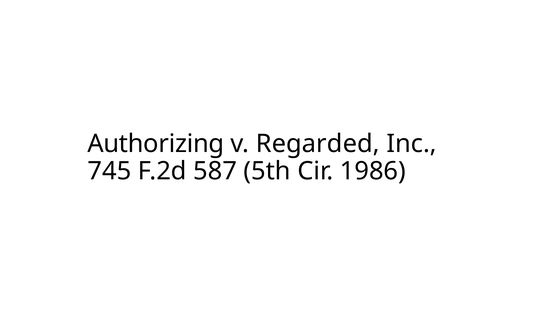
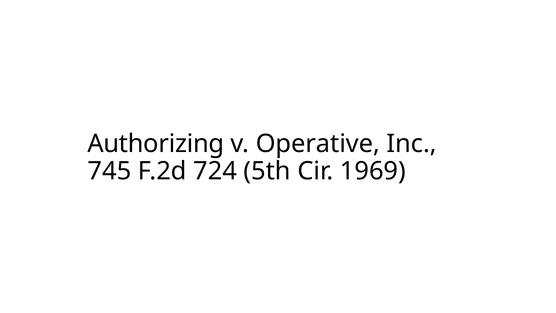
Regarded: Regarded -> Operative
587: 587 -> 724
1986: 1986 -> 1969
